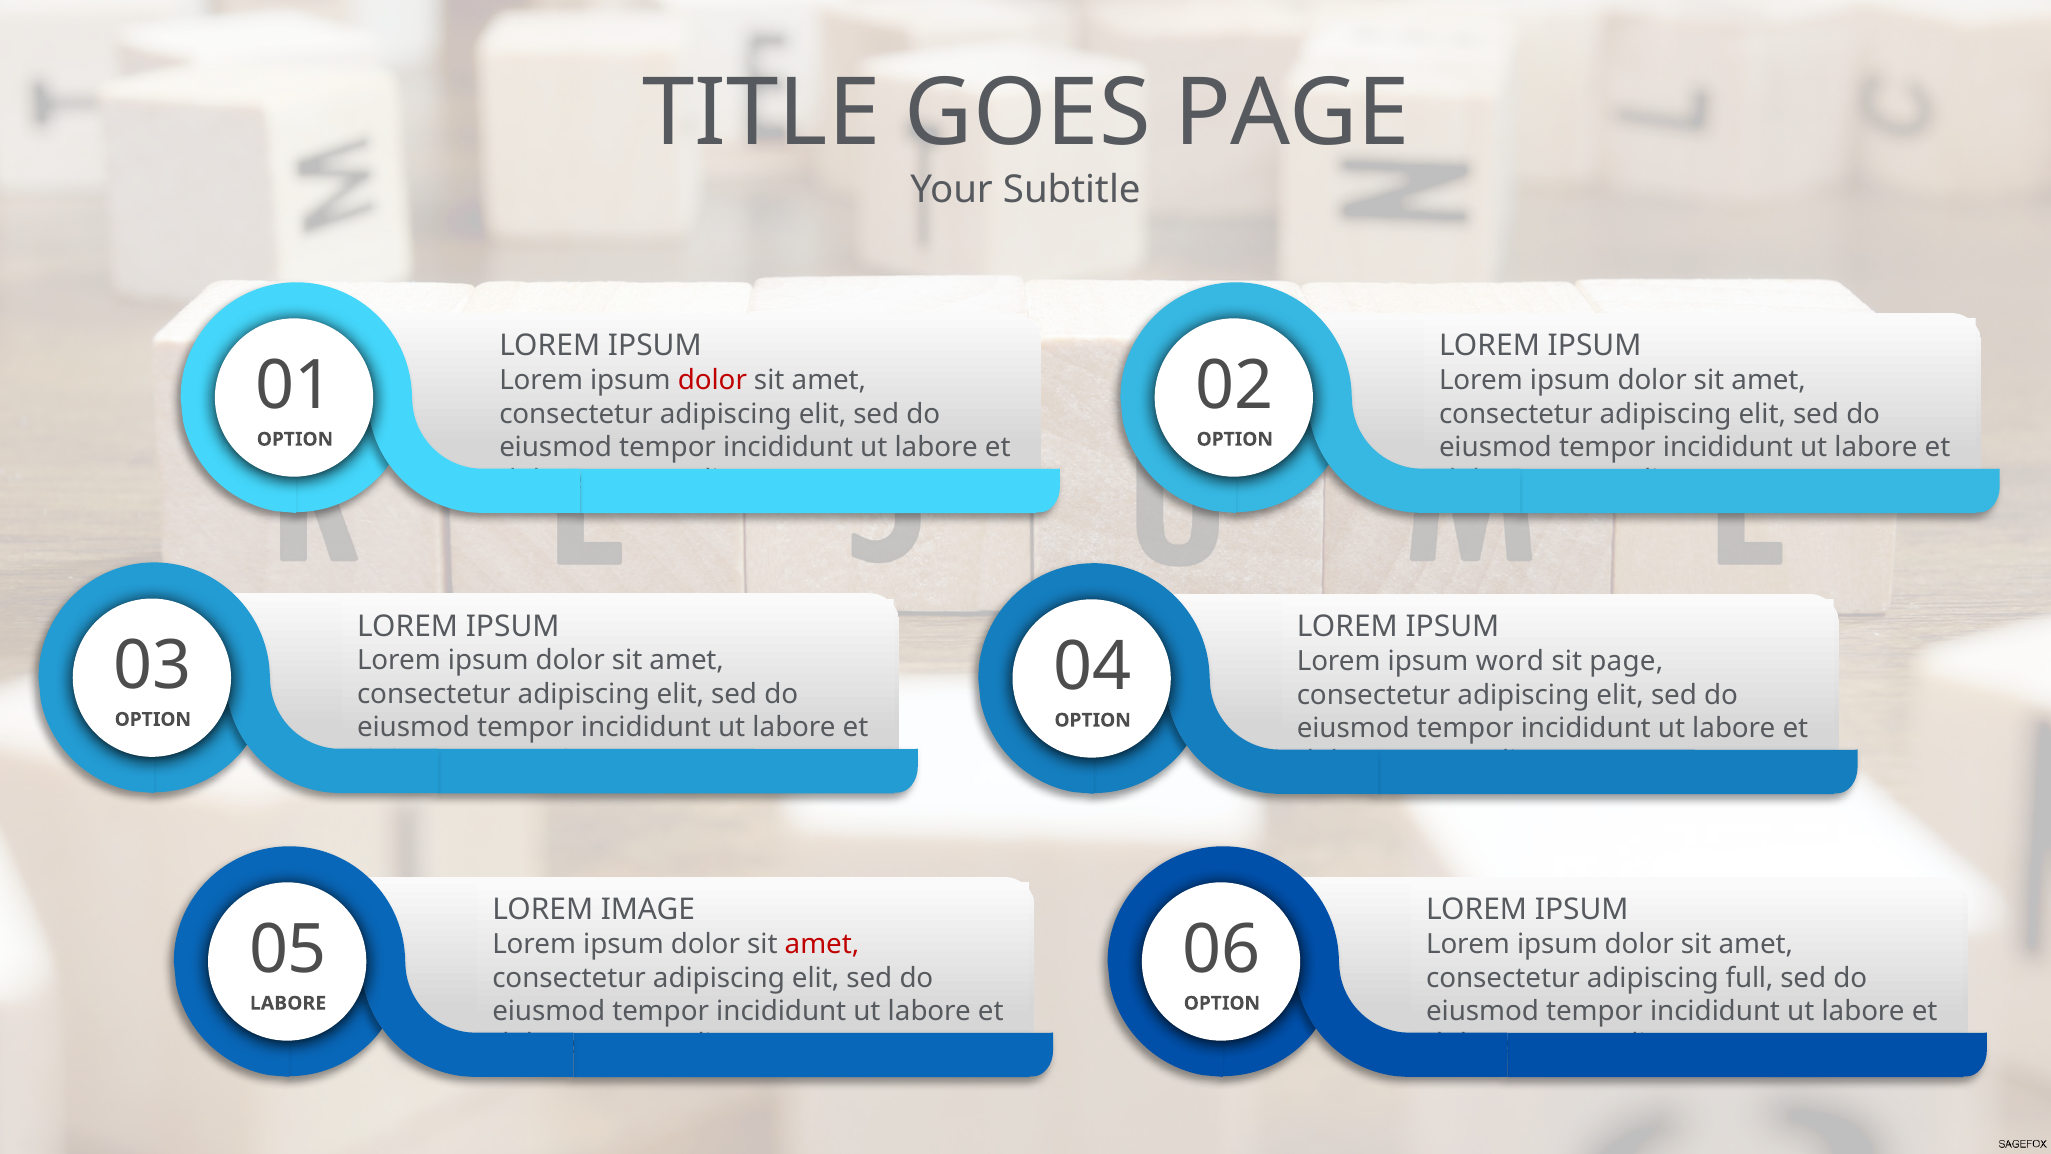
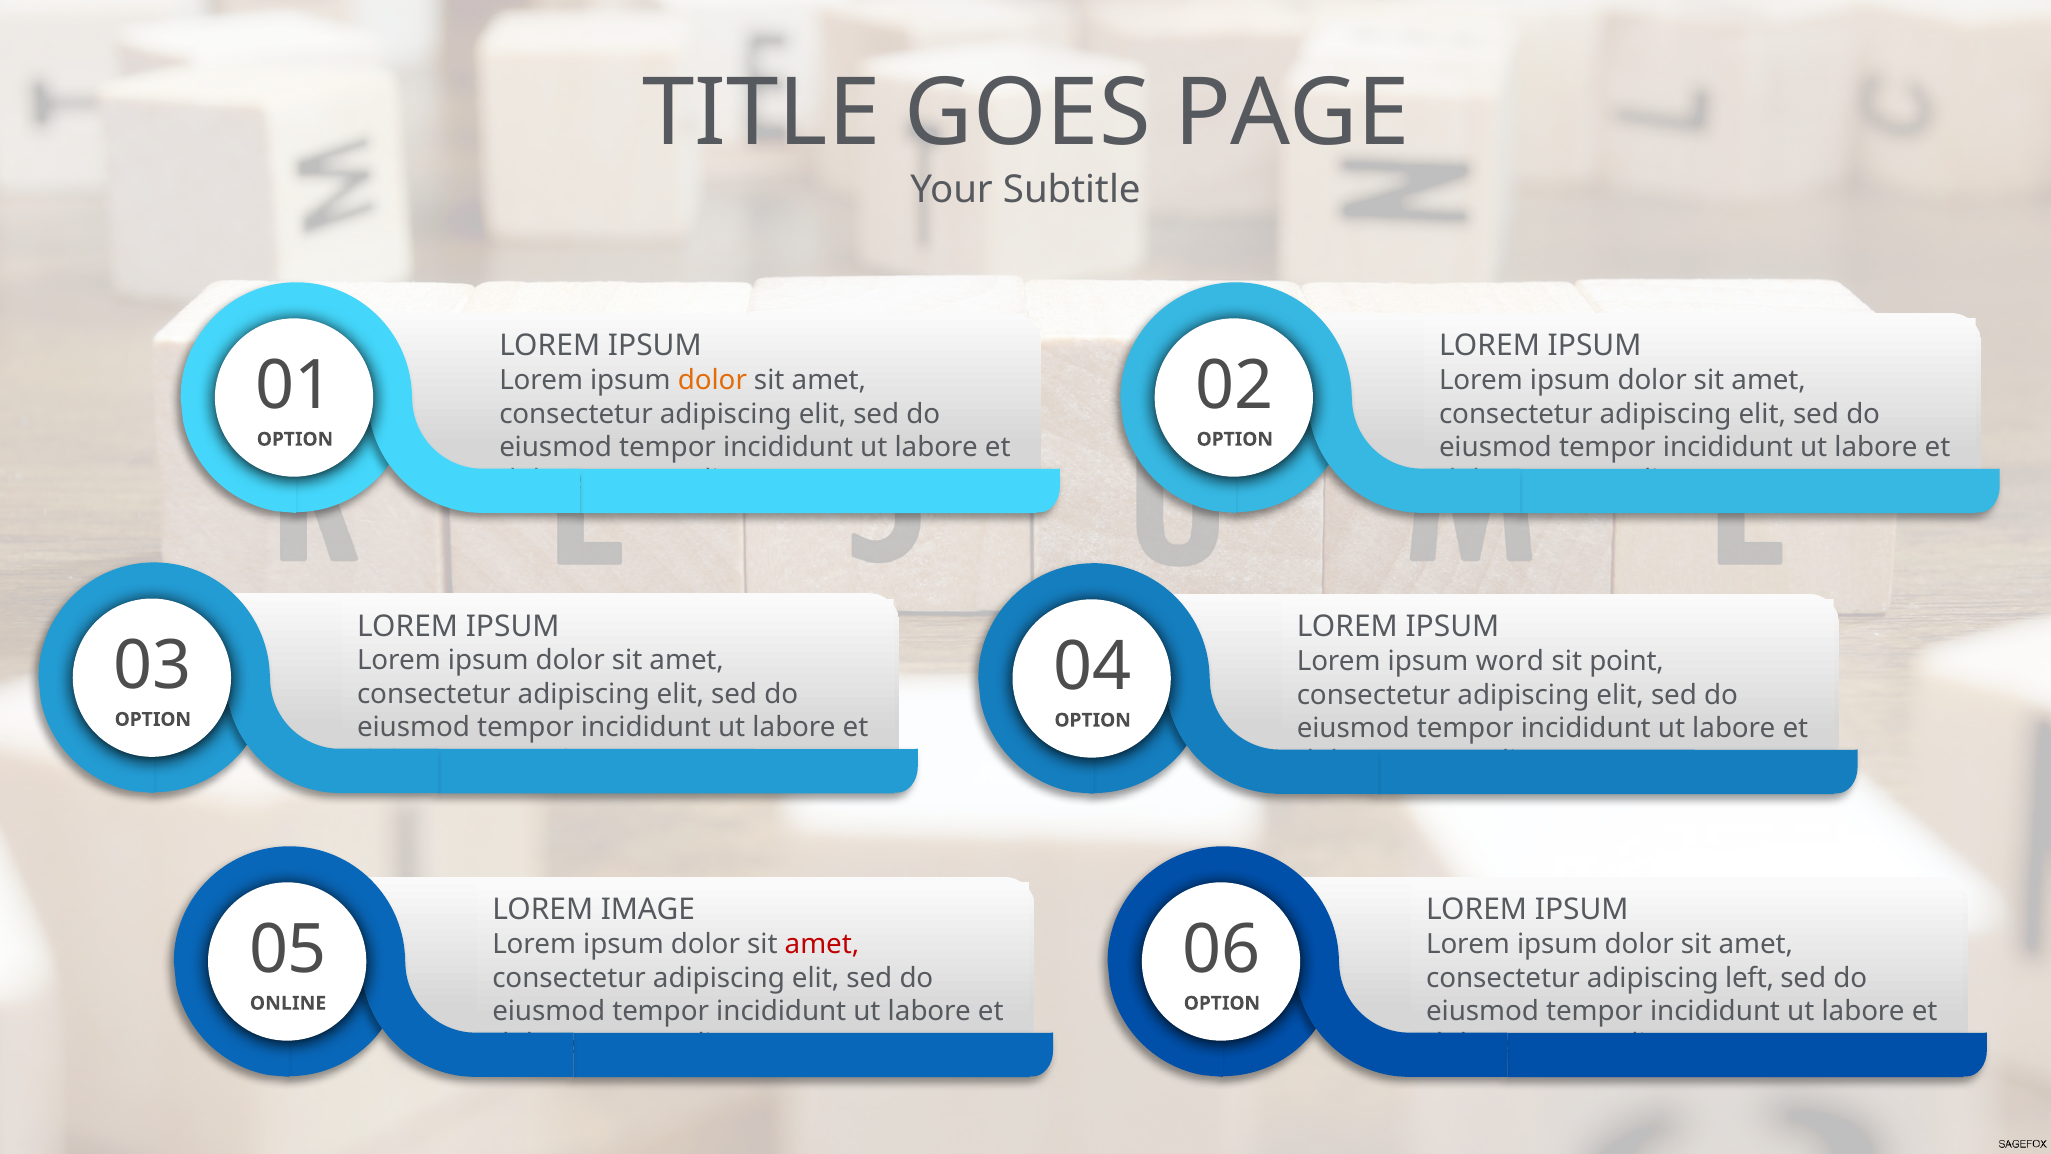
dolor at (712, 380) colour: red -> orange
sit page: page -> point
full: full -> left
LABORE at (288, 1003): LABORE -> ONLINE
